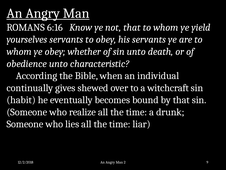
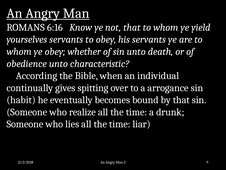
shewed: shewed -> spitting
witchcraft: witchcraft -> arrogance
